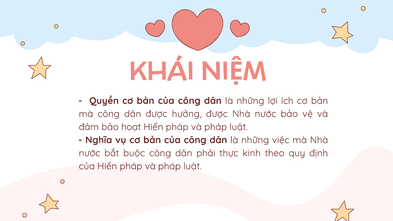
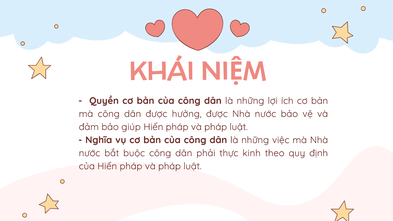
hoạt: hoạt -> giúp
